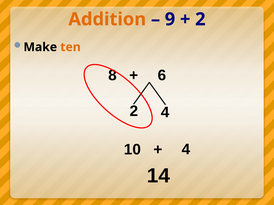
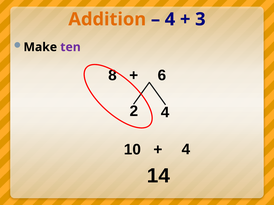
9 at (170, 19): 9 -> 4
2 at (200, 19): 2 -> 3
ten colour: orange -> purple
